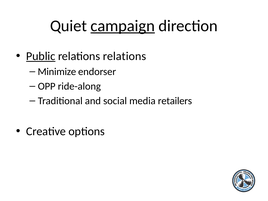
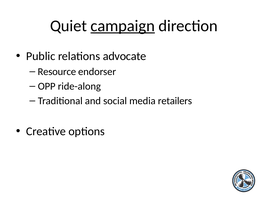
Public underline: present -> none
relations relations: relations -> advocate
Minimize: Minimize -> Resource
